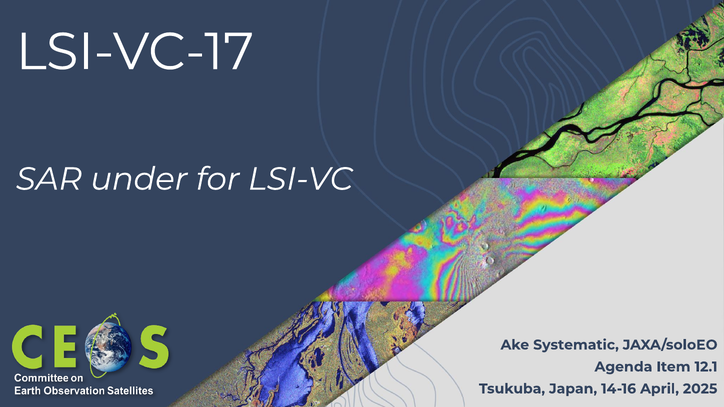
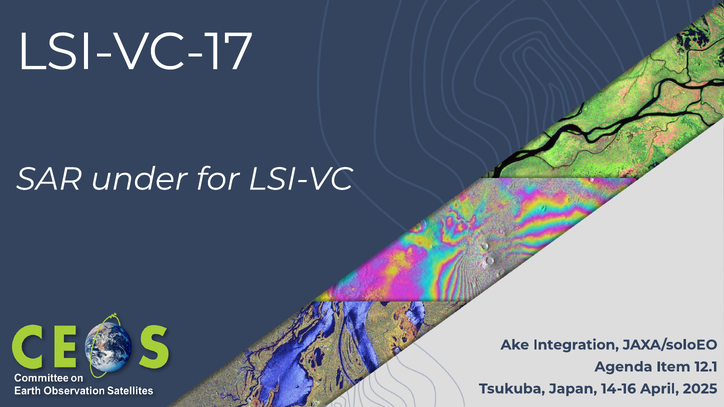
Systematic: Systematic -> Integration
